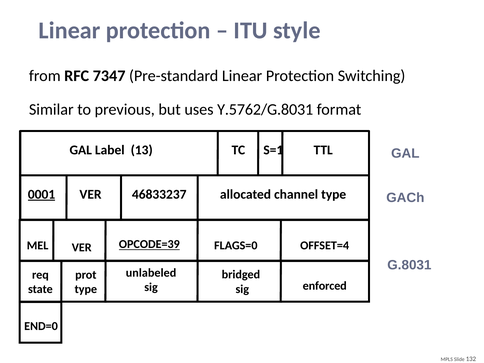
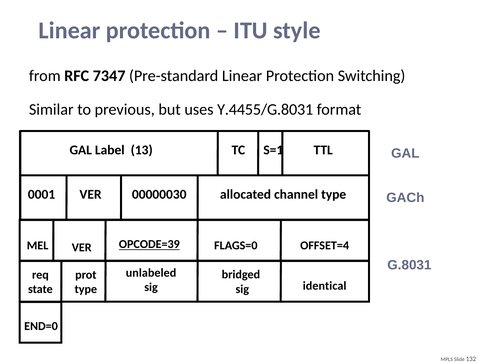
Y.5762/G.8031: Y.5762/G.8031 -> Y.4455/G.8031
0001 underline: present -> none
46833237: 46833237 -> 00000030
enforced: enforced -> identical
